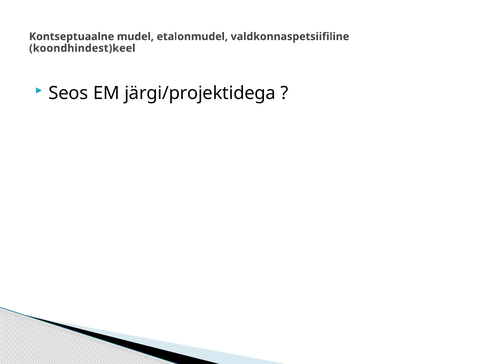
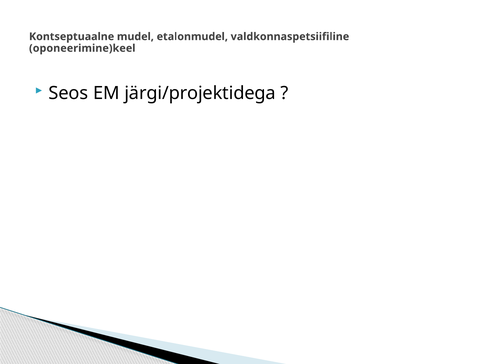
koondhindest)keel: koondhindest)keel -> oponeerimine)keel
